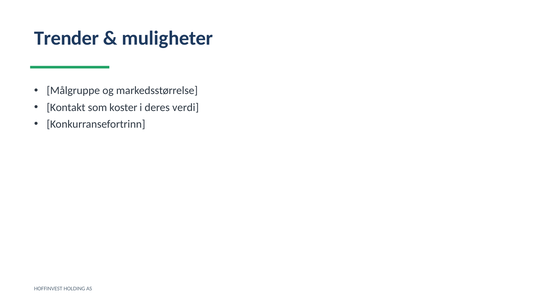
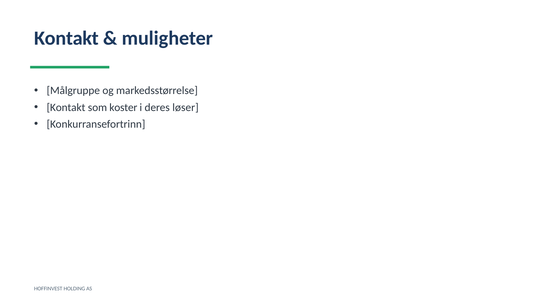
Trender at (66, 38): Trender -> Kontakt
verdi: verdi -> løser
